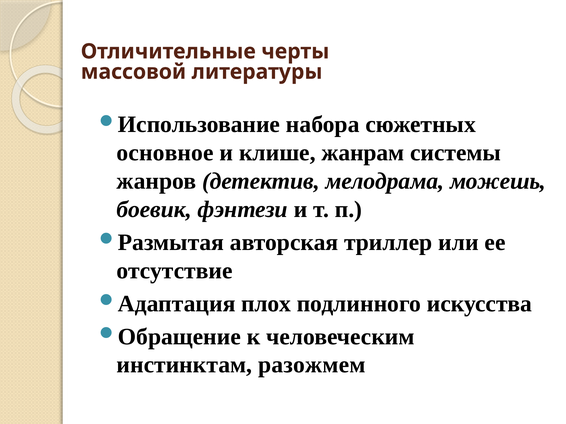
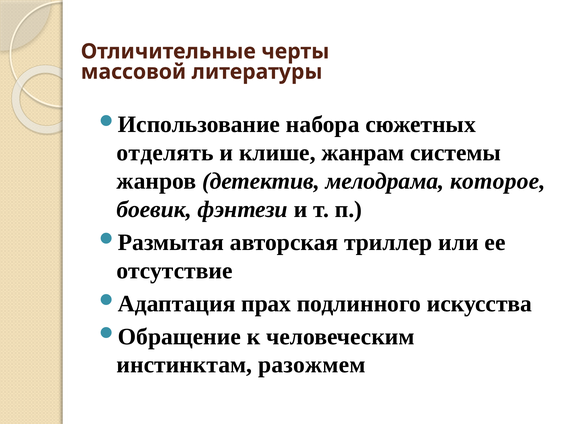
основное: основное -> отделять
можешь: можешь -> которое
плох: плох -> прах
